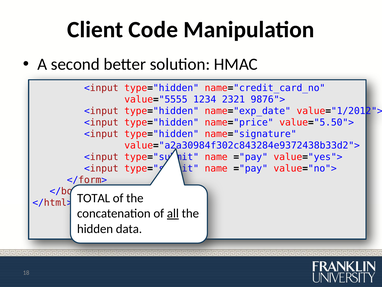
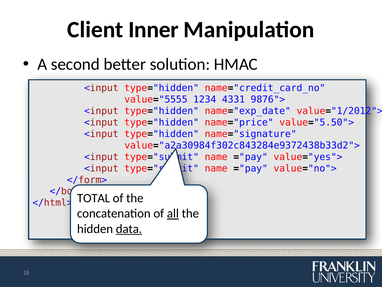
Code: Code -> Inner
2321: 2321 -> 4331
data underline: none -> present
